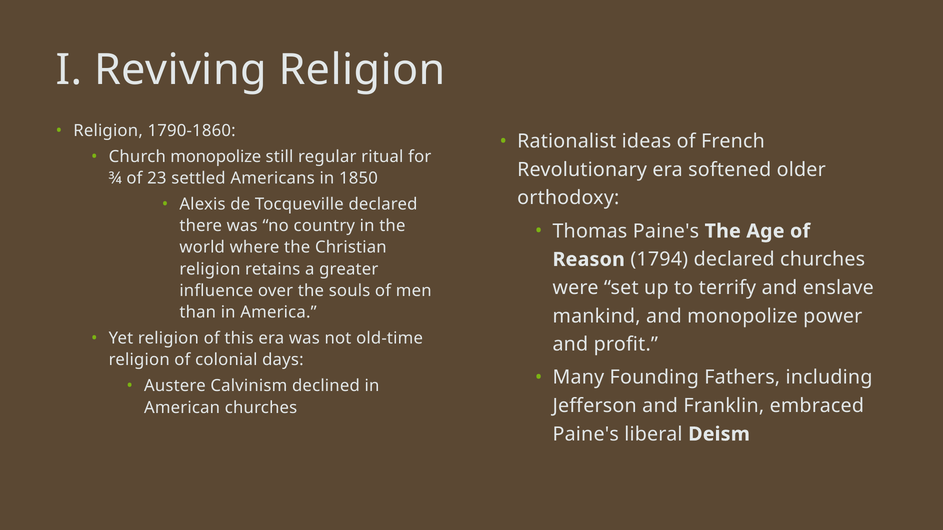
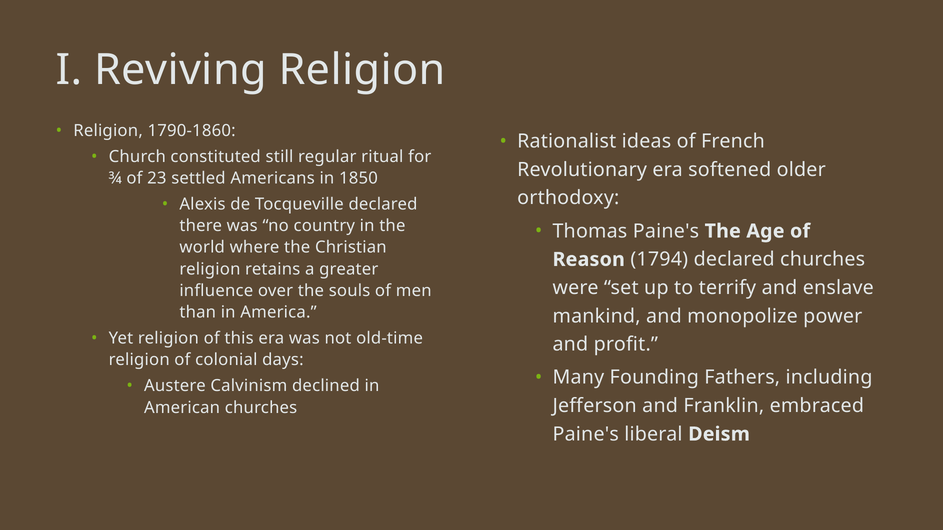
Church monopolize: monopolize -> constituted
